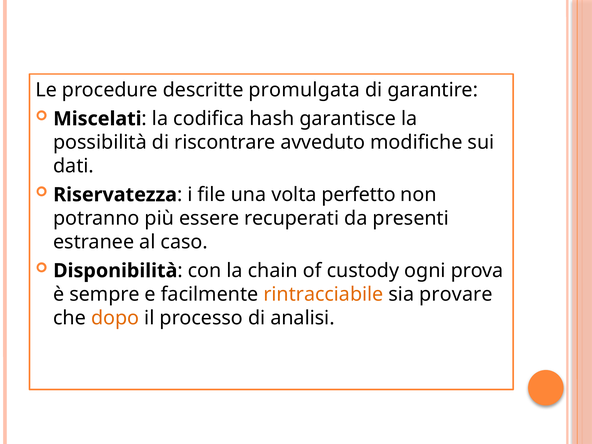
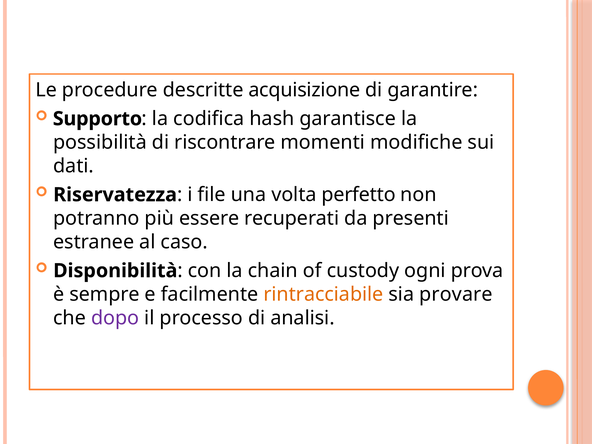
promulgata: promulgata -> acquisizione
Miscelati: Miscelati -> Supporto
avveduto: avveduto -> momenti
dopo colour: orange -> purple
